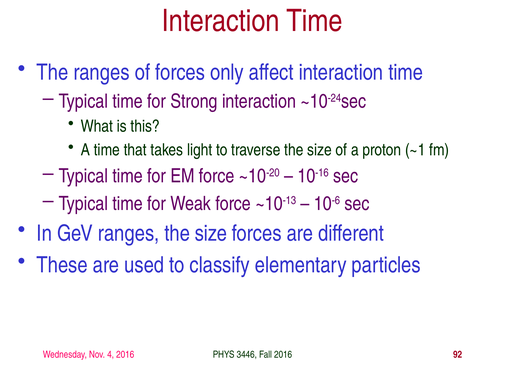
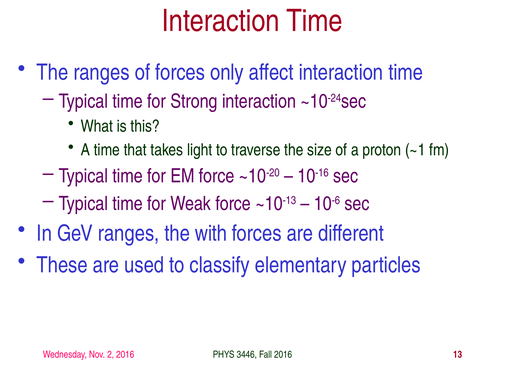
ranges the size: size -> with
4: 4 -> 2
92: 92 -> 13
